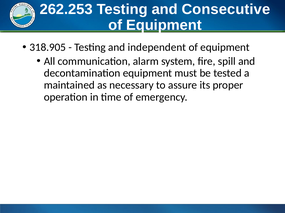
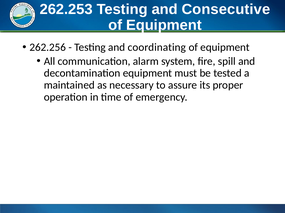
318.905: 318.905 -> 262.256
independent: independent -> coordinating
